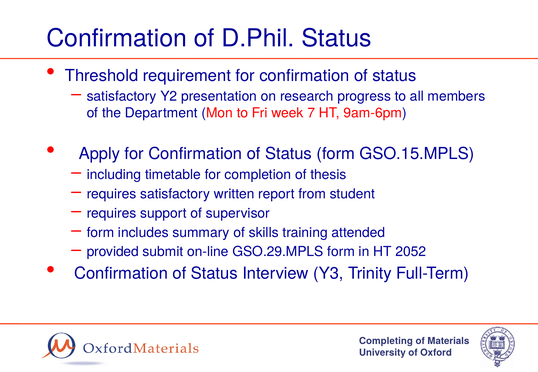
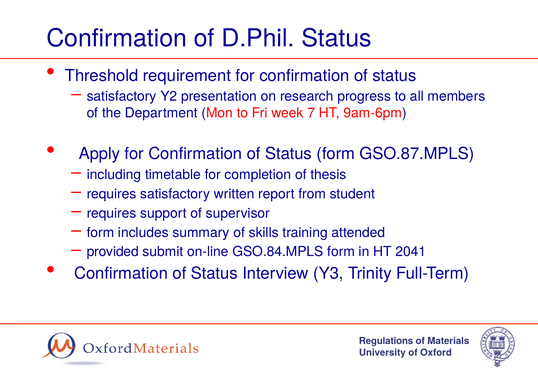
GSO.15.MPLS: GSO.15.MPLS -> GSO.87.MPLS
GSO.29.MPLS: GSO.29.MPLS -> GSO.84.MPLS
2052: 2052 -> 2041
Completing: Completing -> Regulations
